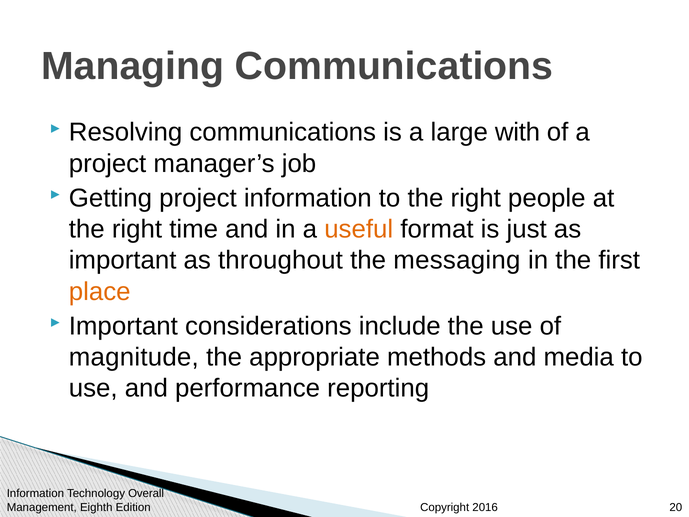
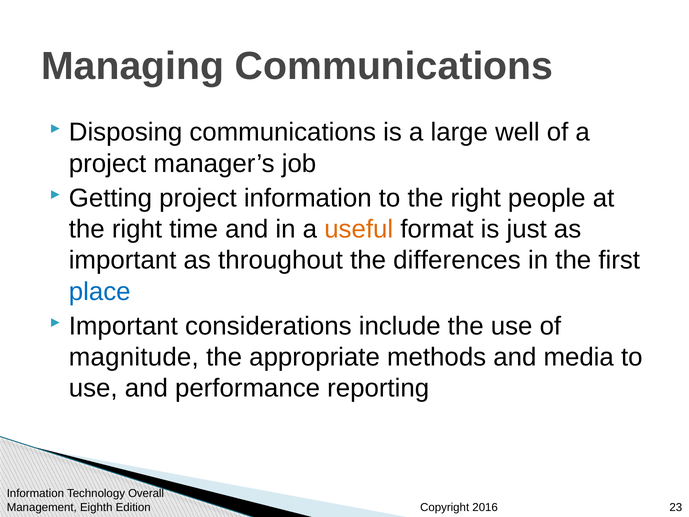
Resolving: Resolving -> Disposing
with: with -> well
messaging: messaging -> differences
place colour: orange -> blue
20: 20 -> 23
